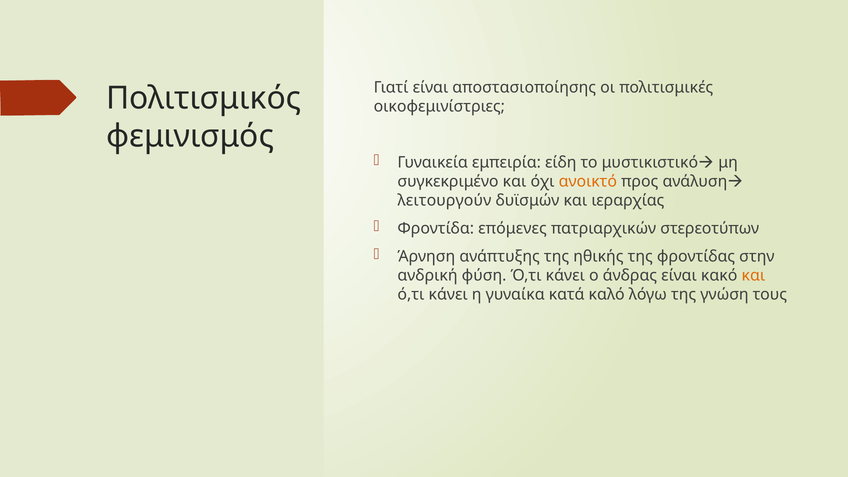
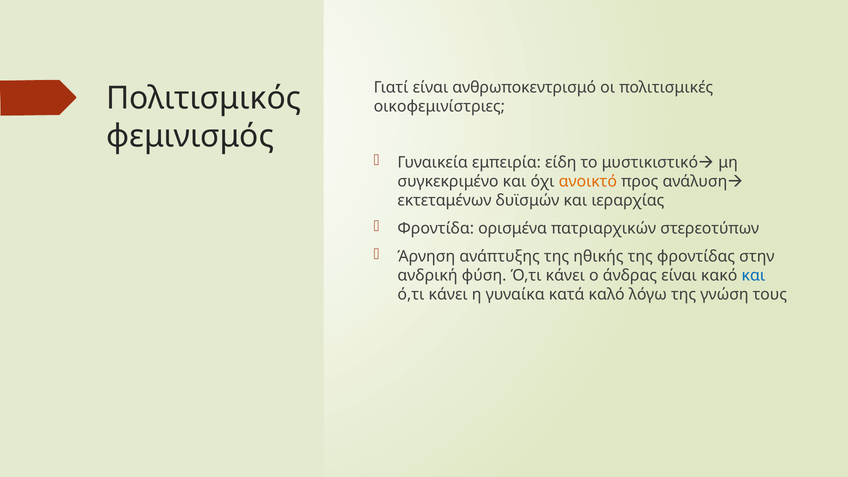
αποστασιοποίησης: αποστασιοποίησης -> ανθρωποκεντρισμό
λειτουργούν: λειτουργούν -> εκτεταμένων
επόμενες: επόμενες -> ορισμένα
και at (753, 276) colour: orange -> blue
